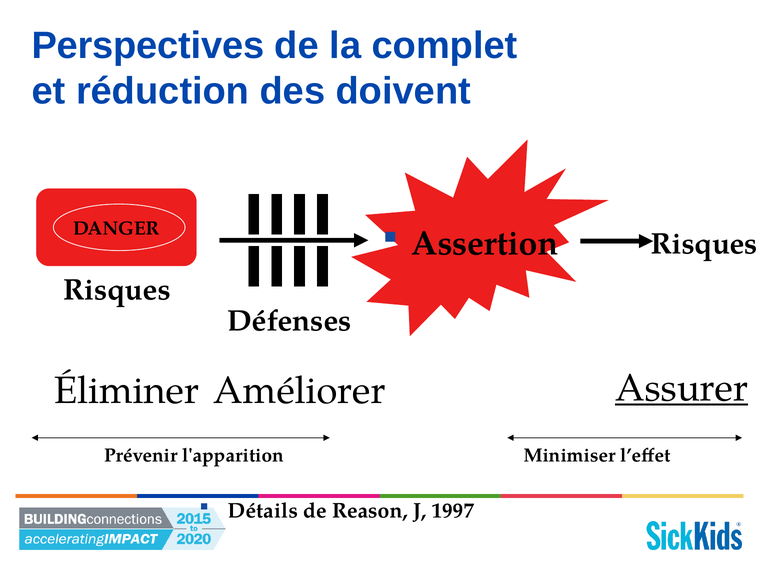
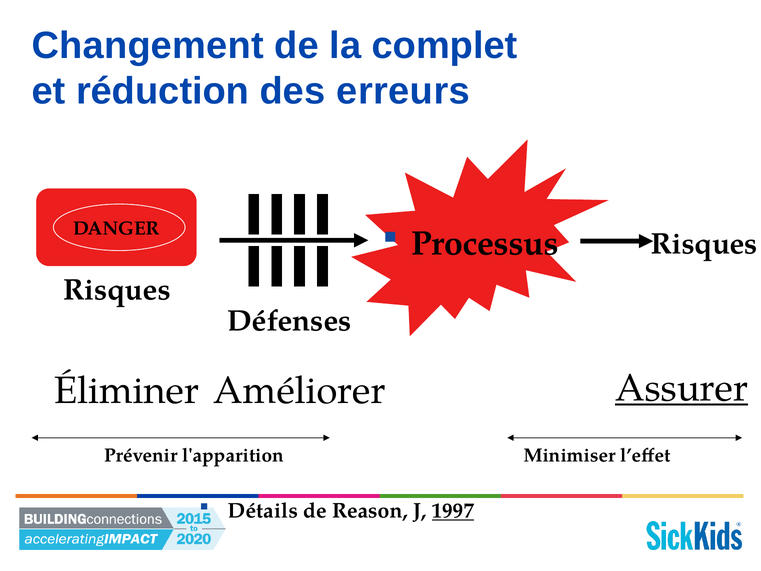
Perspectives: Perspectives -> Changement
doivent: doivent -> erreurs
Assertion: Assertion -> Processus
1997 underline: none -> present
